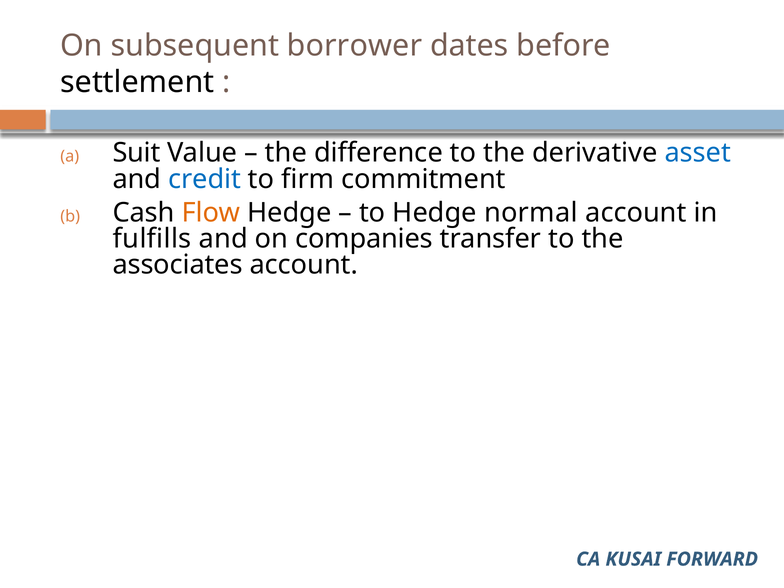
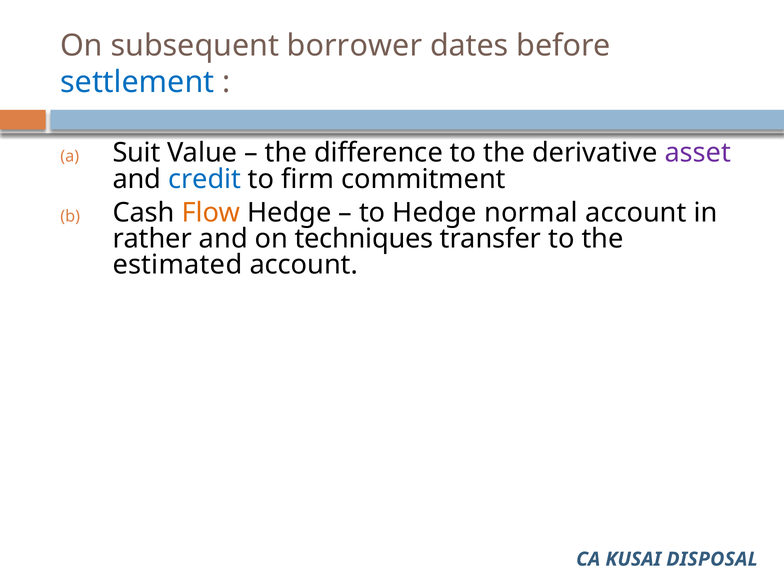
settlement colour: black -> blue
asset colour: blue -> purple
fulfills: fulfills -> rather
companies: companies -> techniques
associates: associates -> estimated
FORWARD: FORWARD -> DISPOSAL
